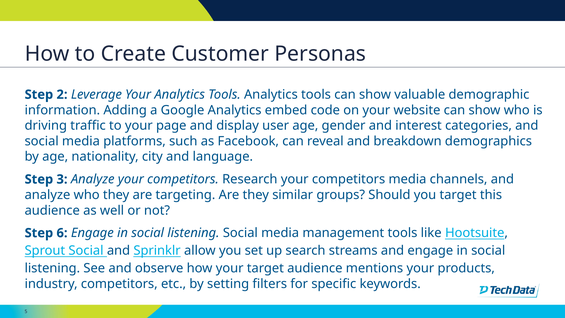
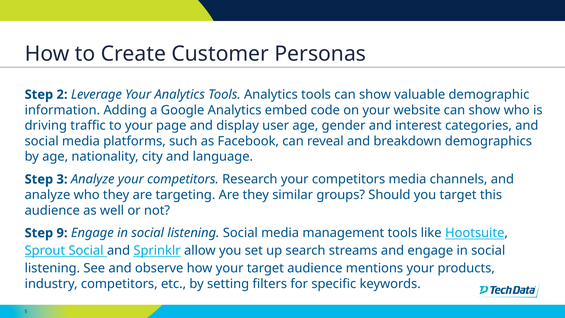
6: 6 -> 9
